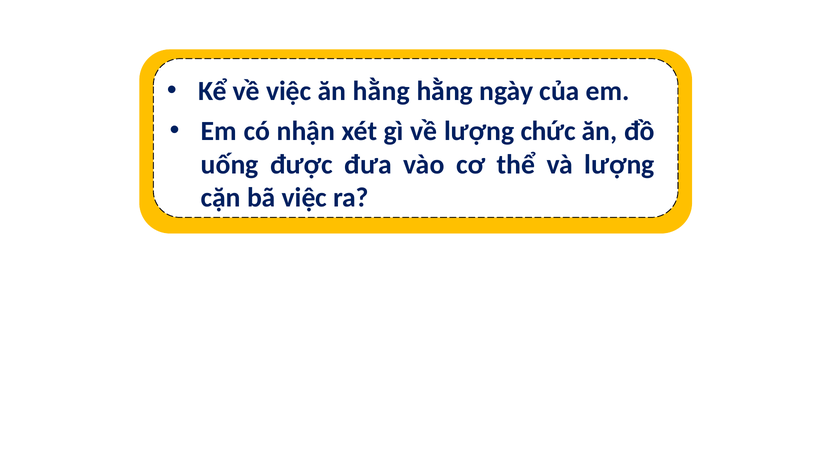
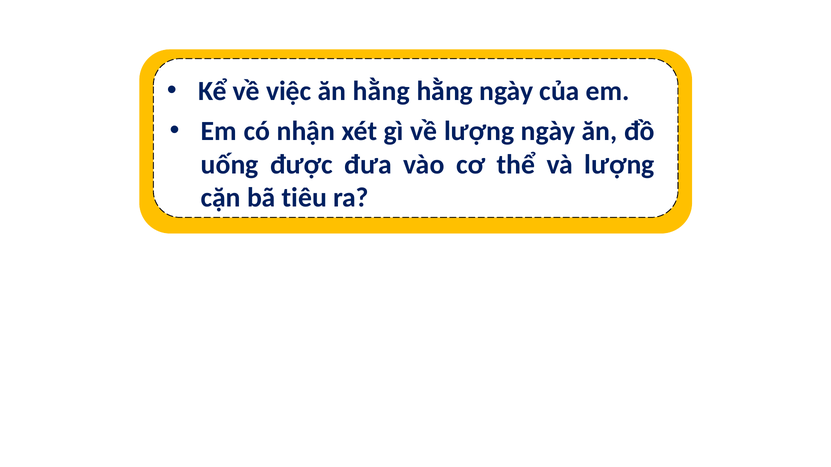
lượng chức: chức -> ngày
bã việc: việc -> tiêu
